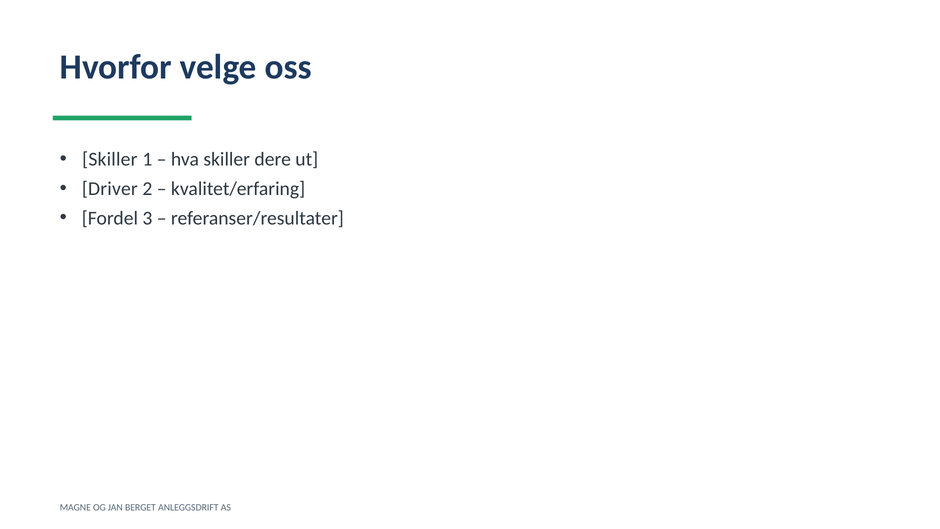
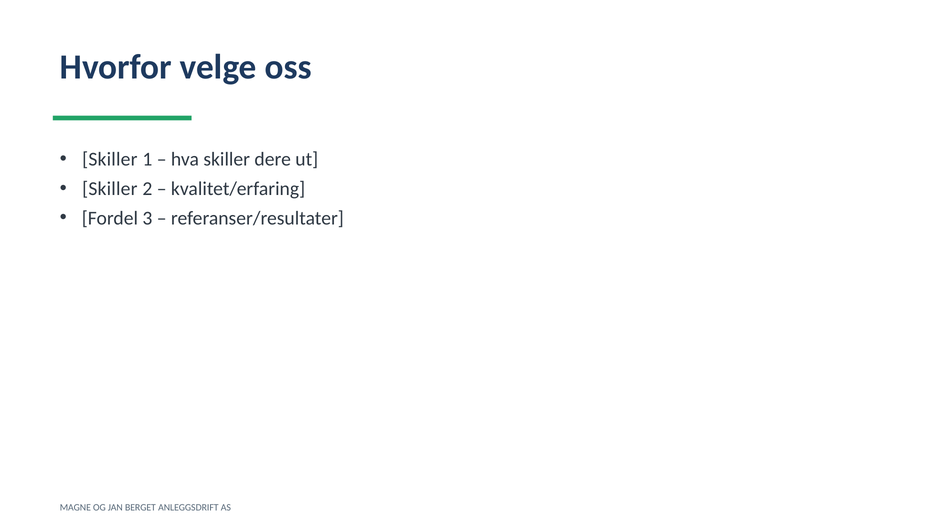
Driver at (110, 189): Driver -> Skiller
